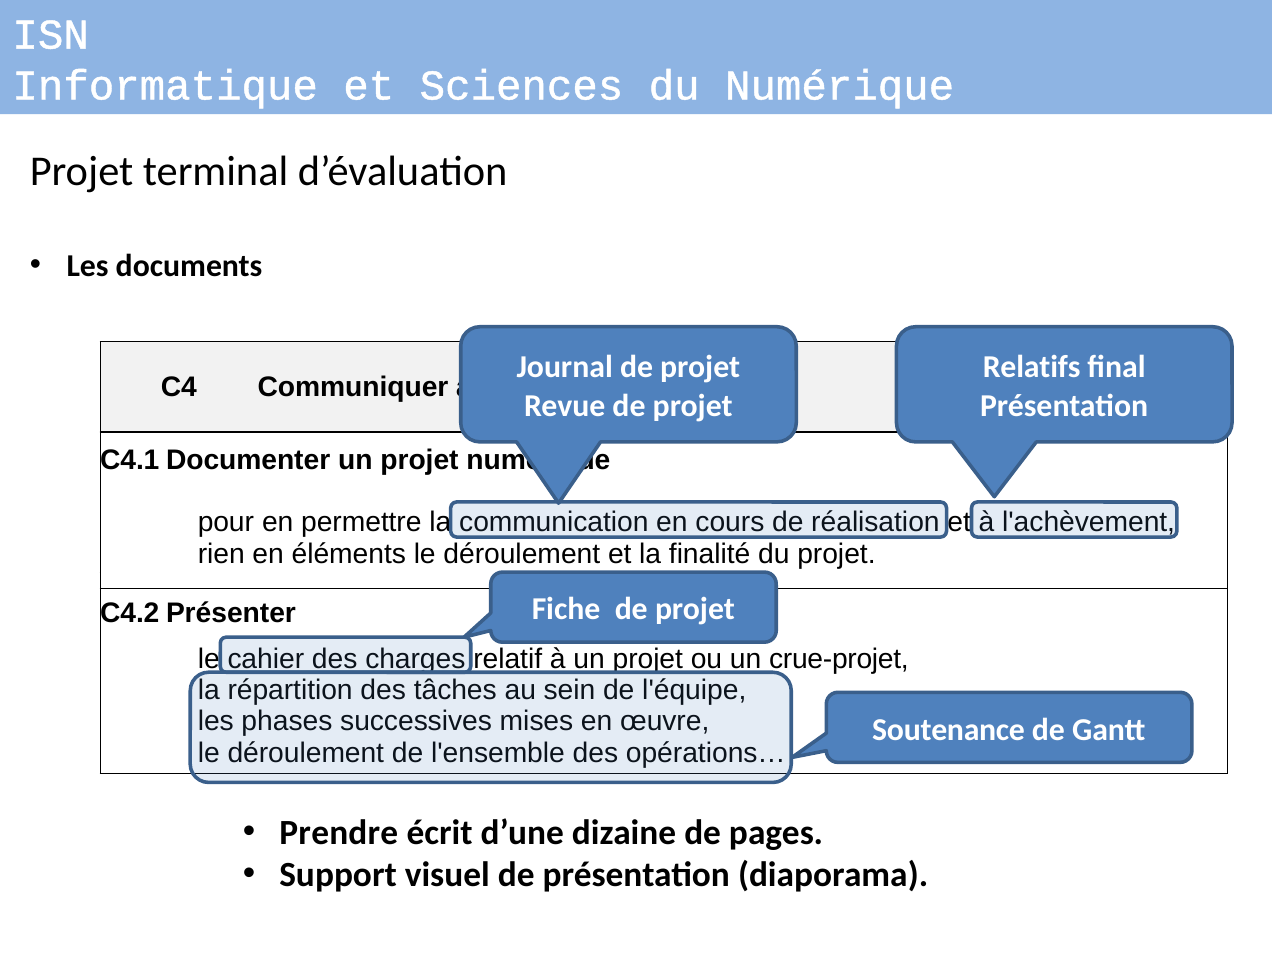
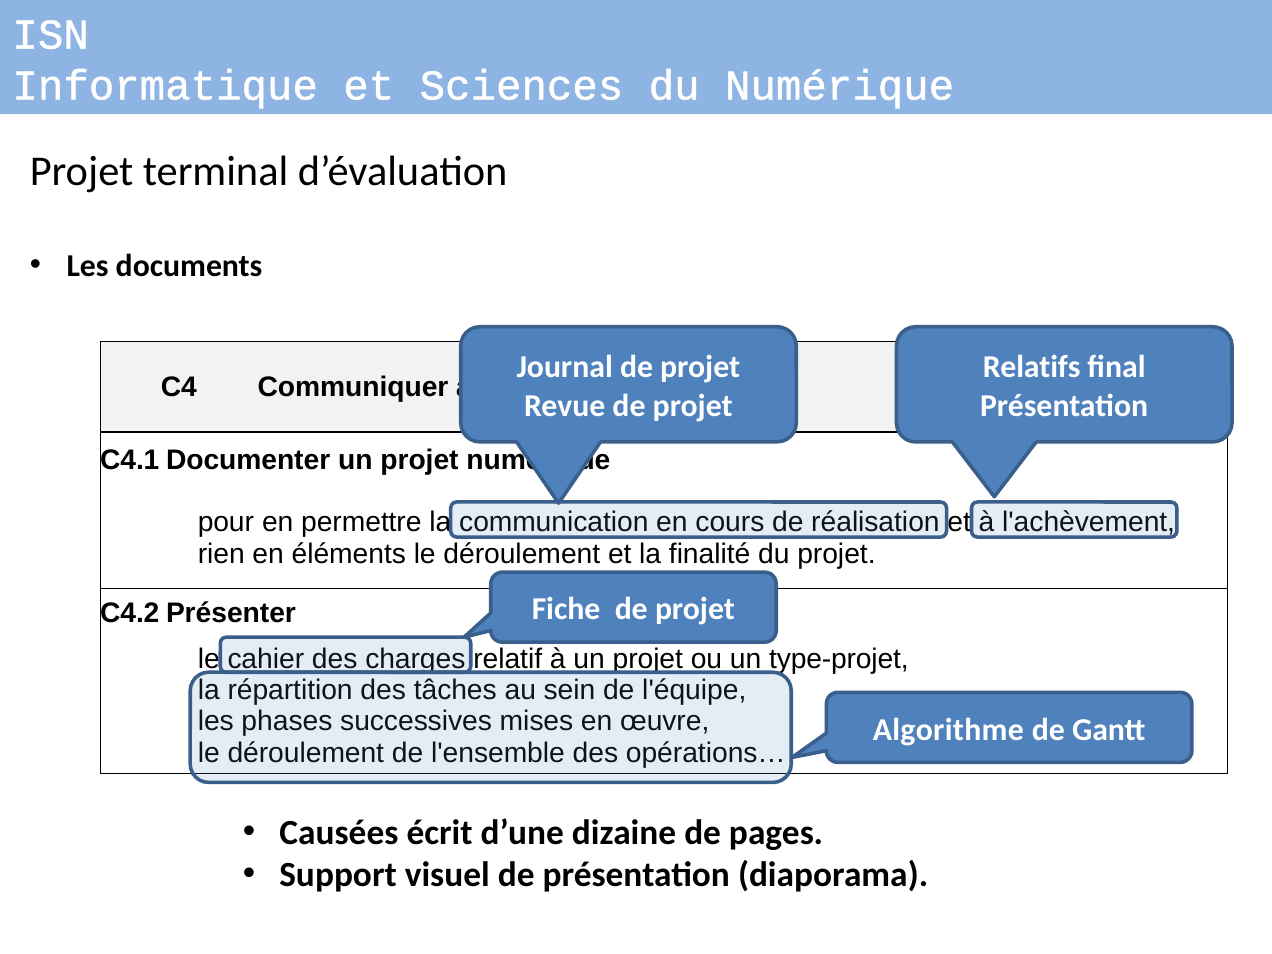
crue-projet: crue-projet -> type-projet
Soutenance: Soutenance -> Algorithme
Prendre: Prendre -> Causées
